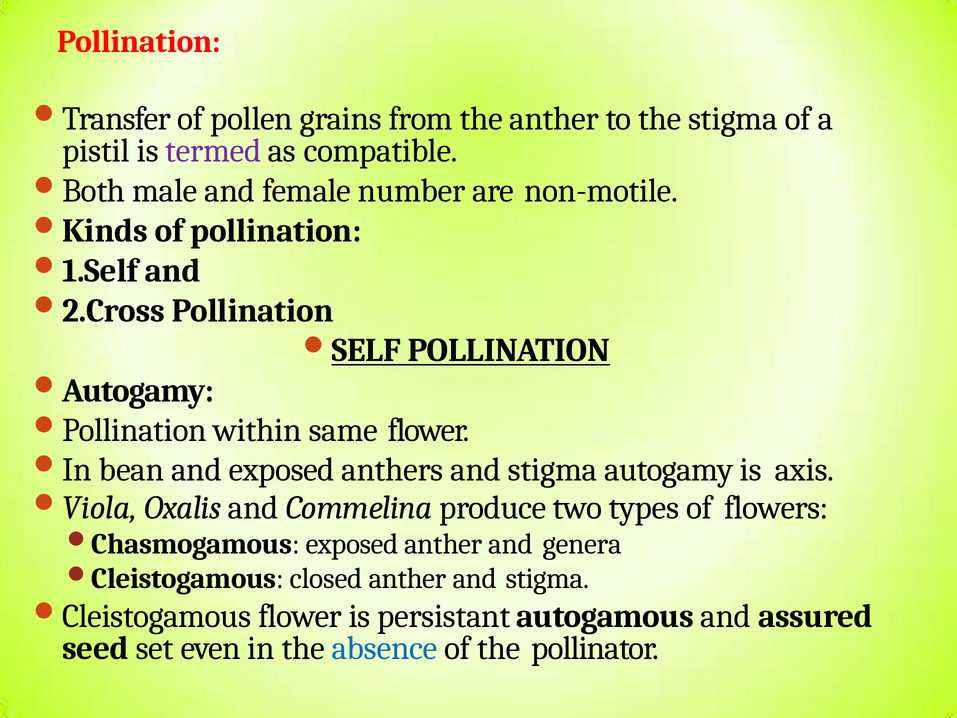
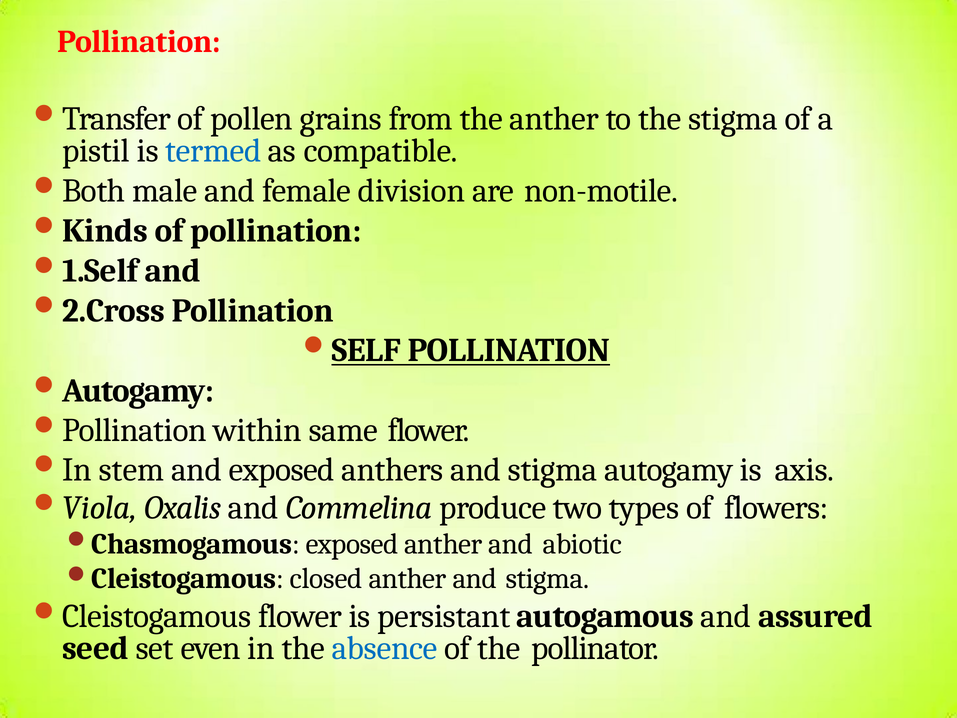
termed colour: purple -> blue
number: number -> division
bean: bean -> stem
genera: genera -> abiotic
